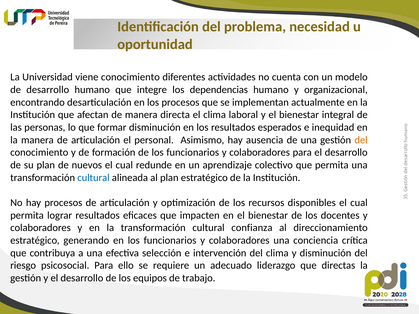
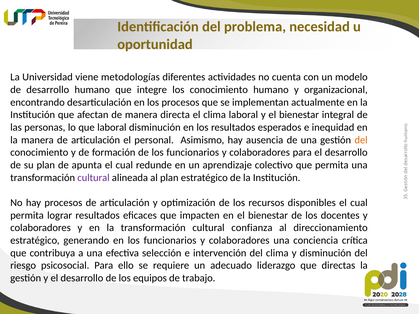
viene conocimiento: conocimiento -> metodologías
los dependencias: dependencias -> conocimiento
que formar: formar -> laboral
nuevos: nuevos -> apunta
cultural at (93, 178) colour: blue -> purple
